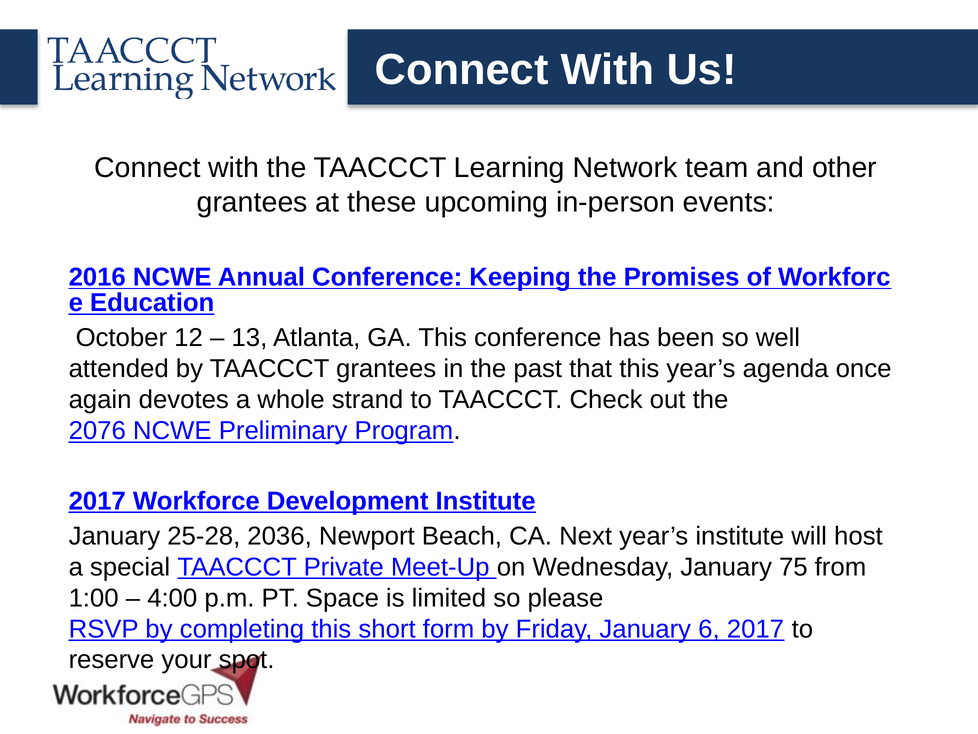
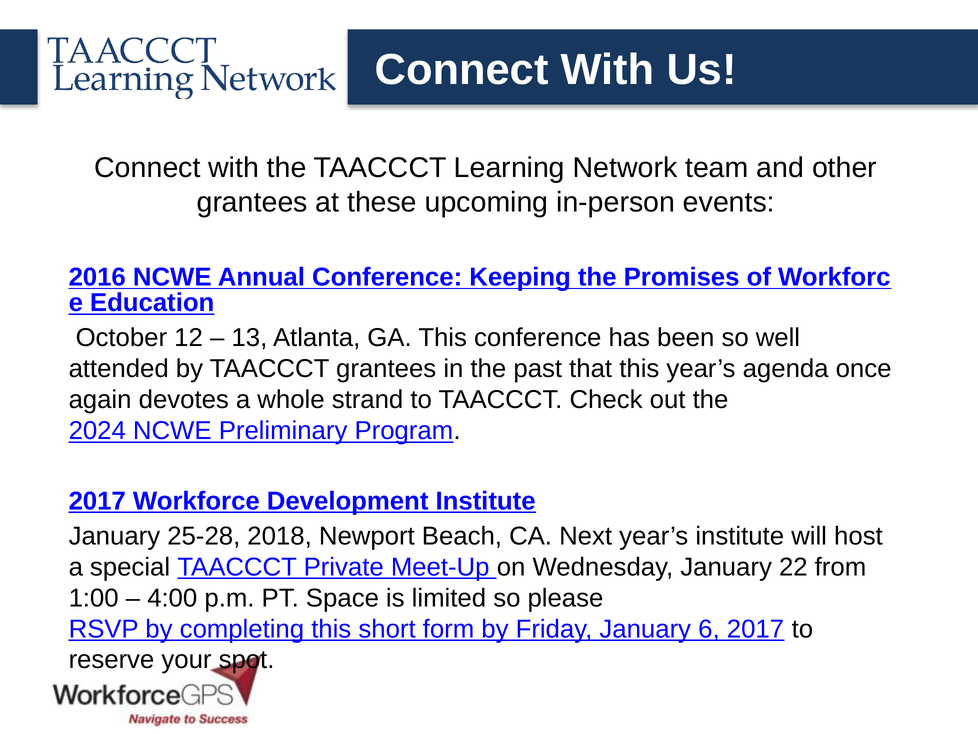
2076: 2076 -> 2024
2036: 2036 -> 2018
75: 75 -> 22
